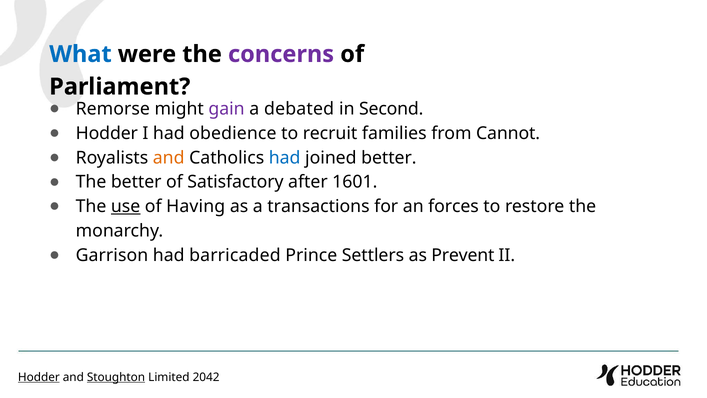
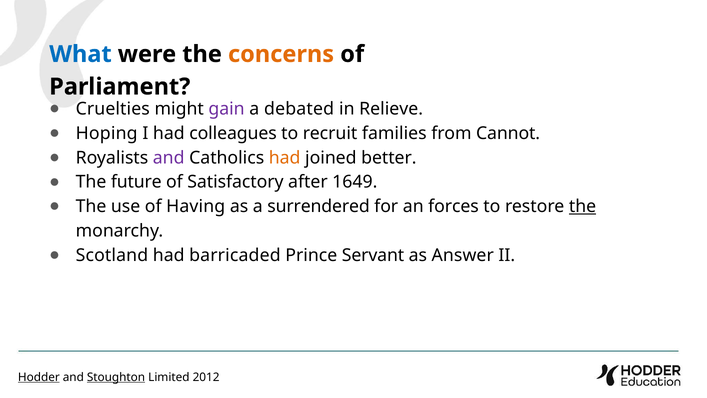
concerns colour: purple -> orange
Remorse: Remorse -> Cruelties
Second: Second -> Relieve
Hodder at (107, 133): Hodder -> Hoping
obedience: obedience -> colleagues
and at (169, 158) colour: orange -> purple
had at (285, 158) colour: blue -> orange
The better: better -> future
1601: 1601 -> 1649
use underline: present -> none
transactions: transactions -> surrendered
the at (583, 206) underline: none -> present
Garrison: Garrison -> Scotland
Settlers: Settlers -> Servant
Prevent: Prevent -> Answer
2042: 2042 -> 2012
